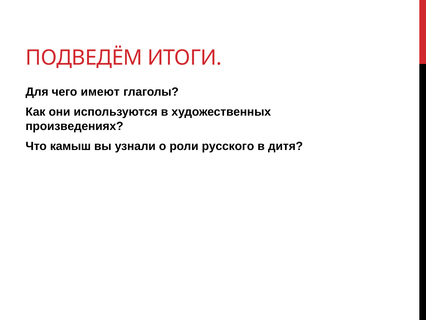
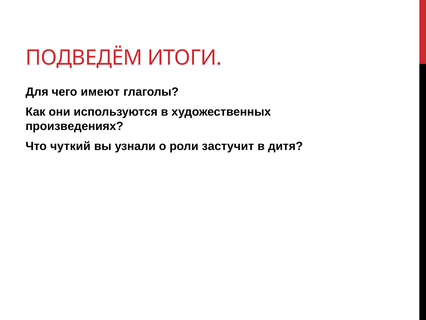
камыш: камыш -> чуткий
русского: русского -> застучит
